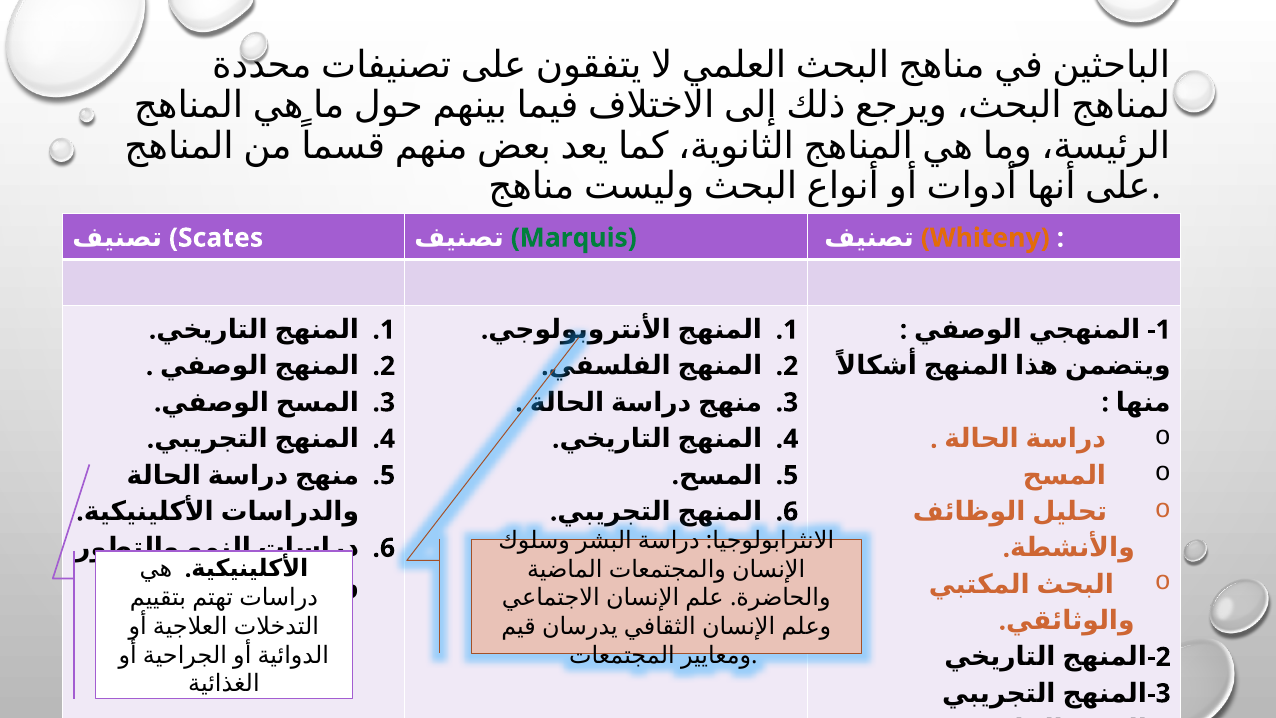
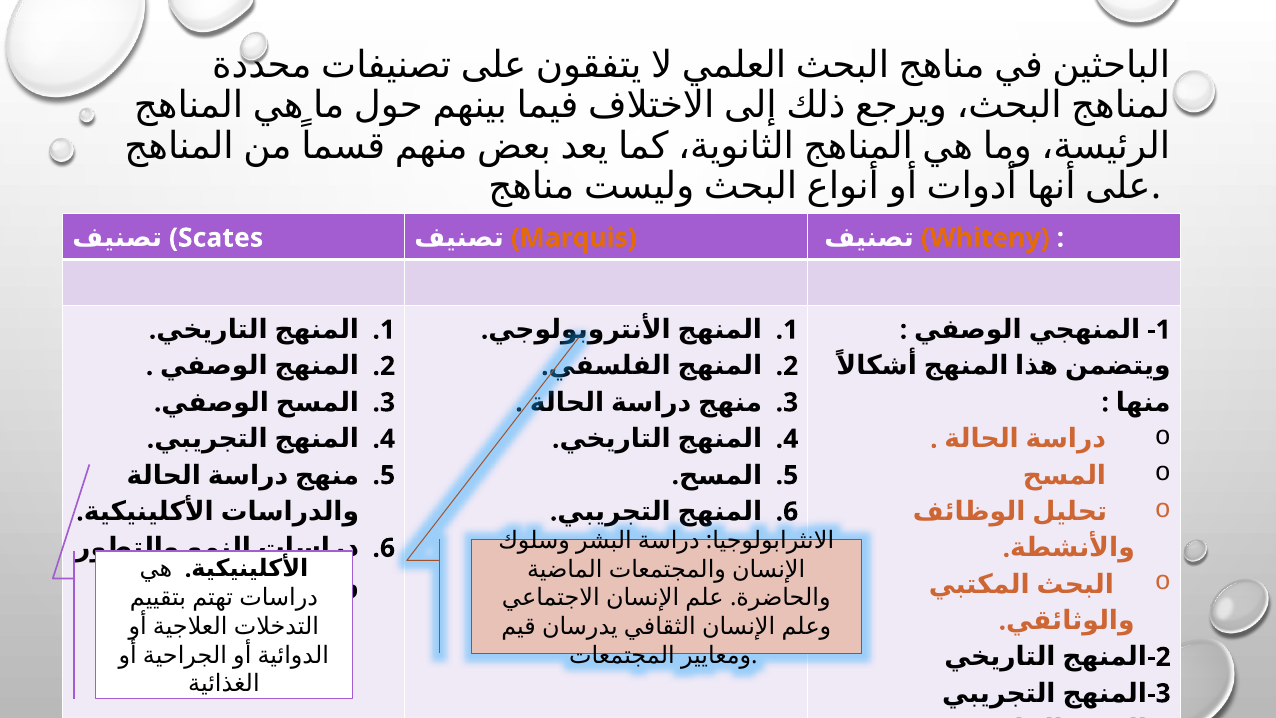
Marquis colour: green -> orange
